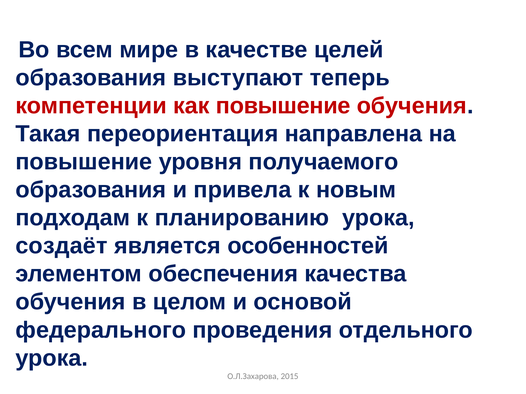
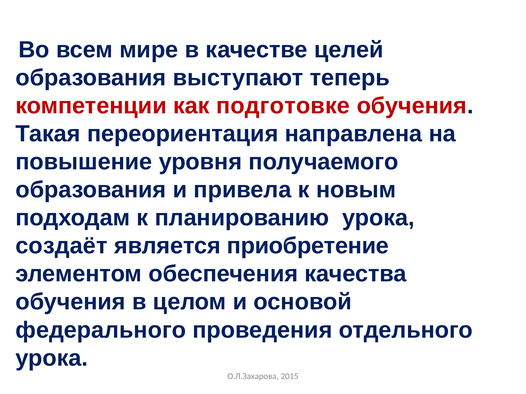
как повышение: повышение -> подготовке
особенностей: особенностей -> приобретение
